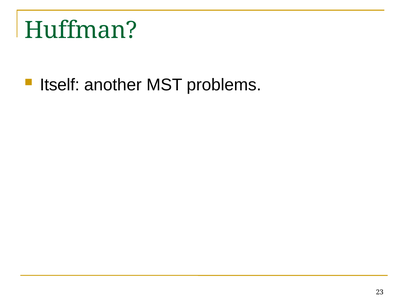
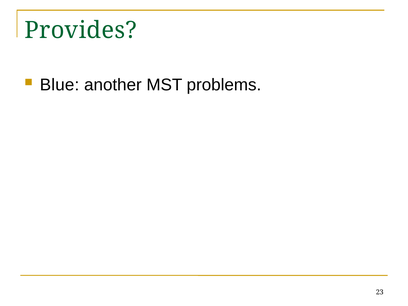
Huffman: Huffman -> Provides
Itself: Itself -> Blue
